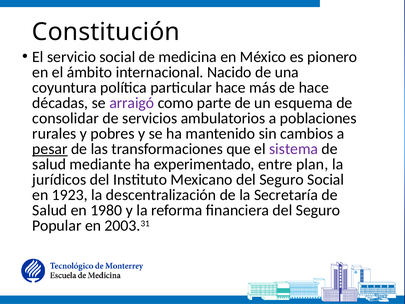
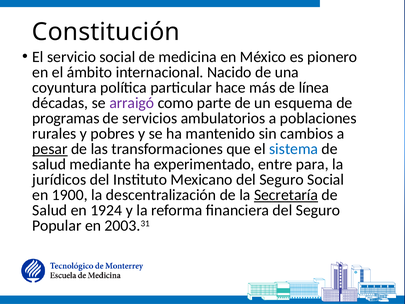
de hace: hace -> línea
consolidar: consolidar -> programas
sistema colour: purple -> blue
plan: plan -> para
1923: 1923 -> 1900
Secretaría underline: none -> present
1980: 1980 -> 1924
